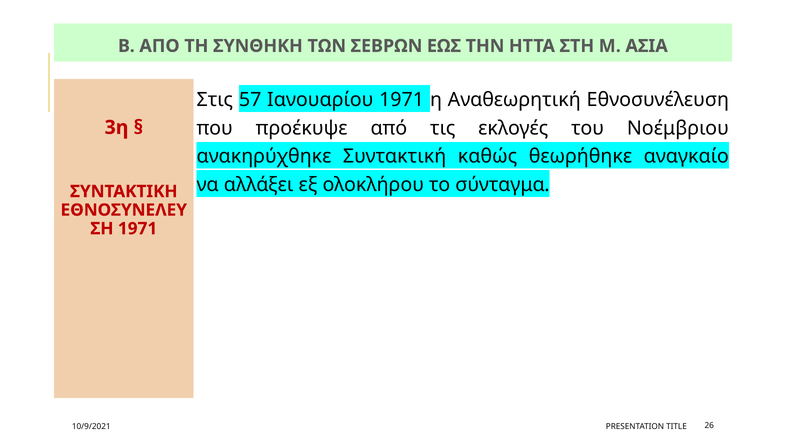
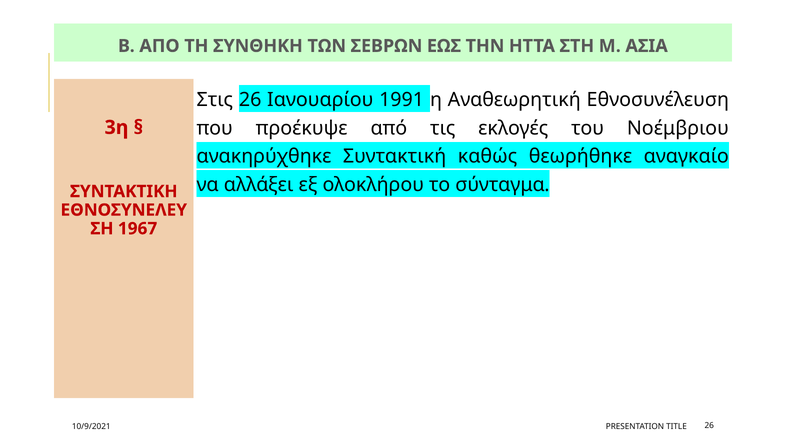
Στις 57: 57 -> 26
Ιανουαρίου 1971: 1971 -> 1991
1971 at (138, 229): 1971 -> 1967
